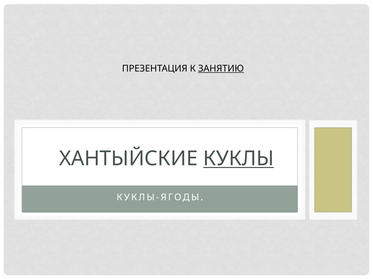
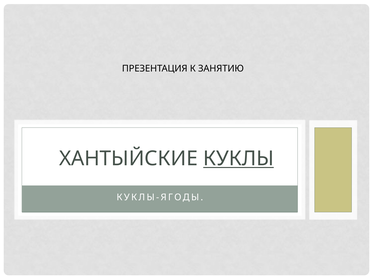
ЗАНЯТИЮ underline: present -> none
